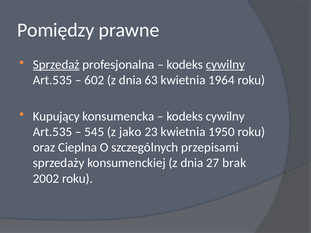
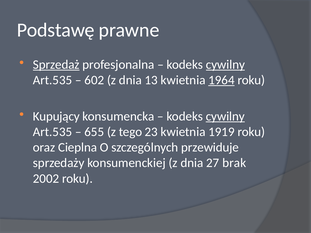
Pomiędzy: Pomiędzy -> Podstawę
63: 63 -> 13
1964 underline: none -> present
cywilny at (225, 116) underline: none -> present
545: 545 -> 655
jako: jako -> tego
1950: 1950 -> 1919
przepisami: przepisami -> przewiduje
